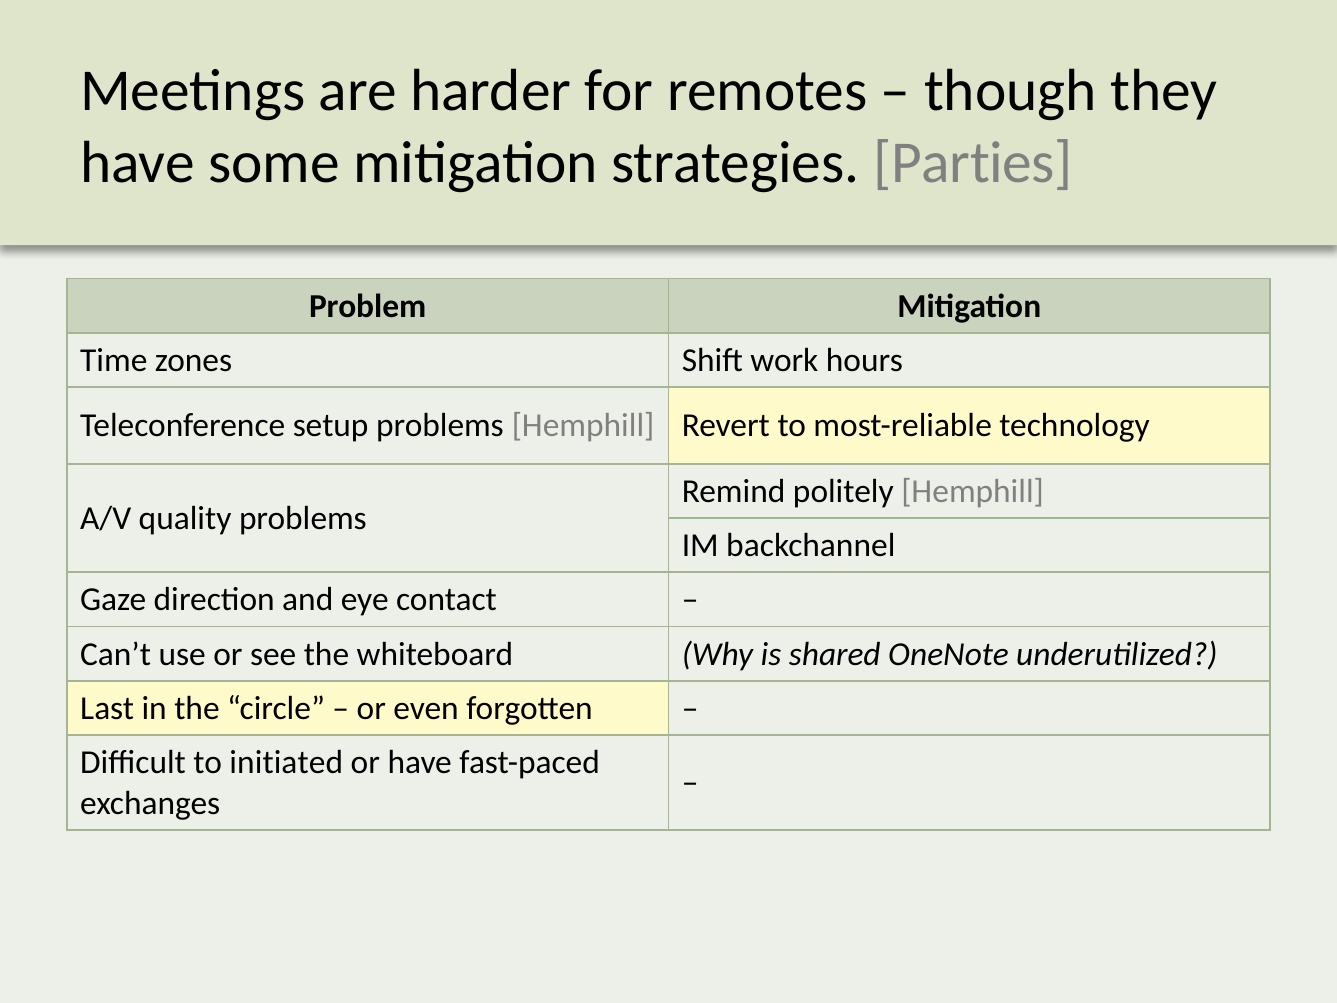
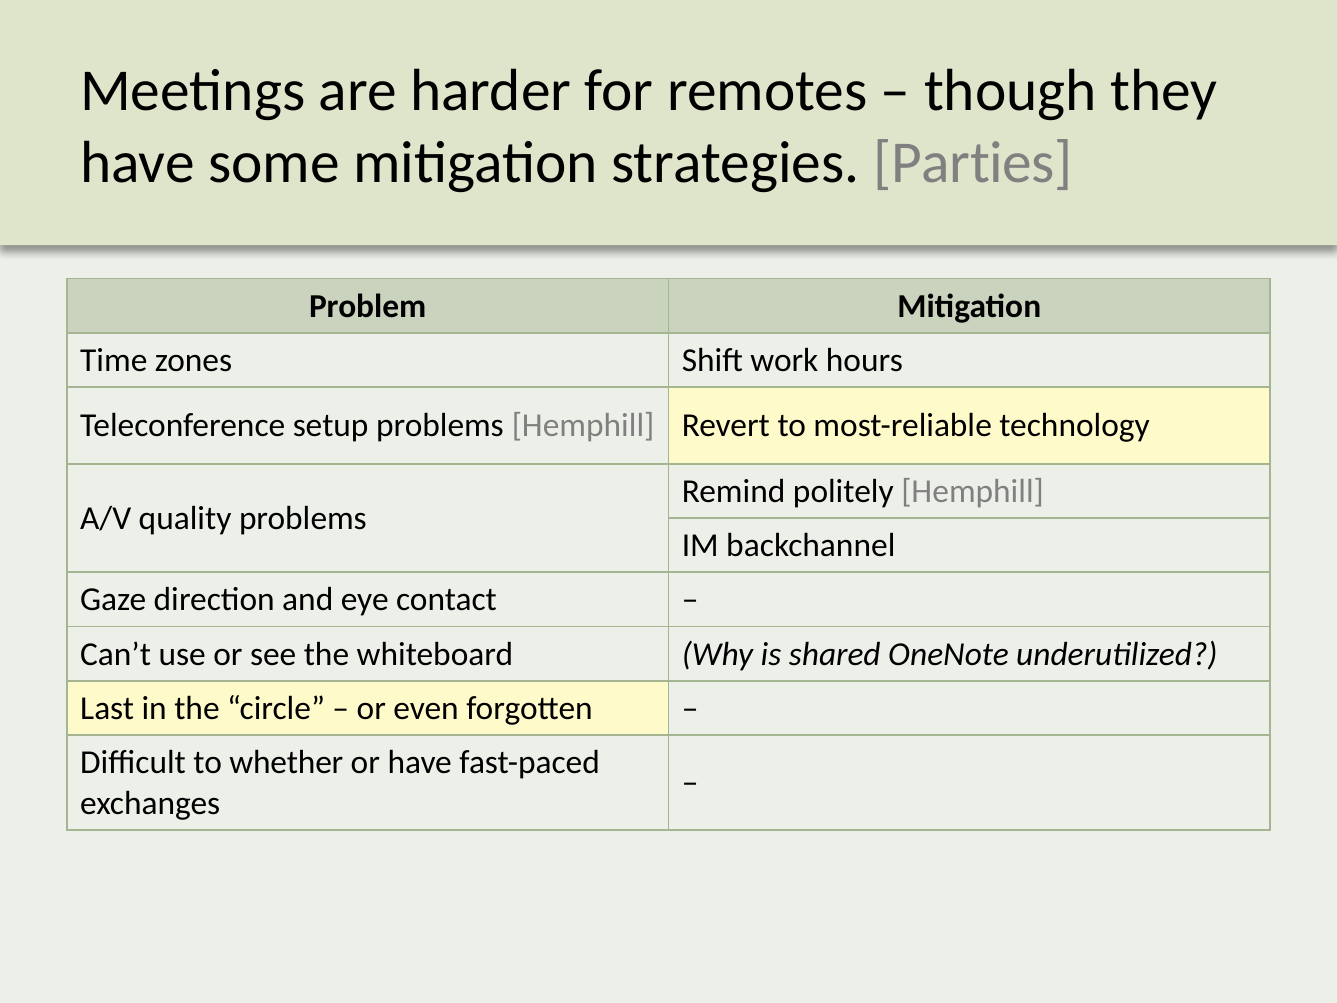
initiated: initiated -> whether
